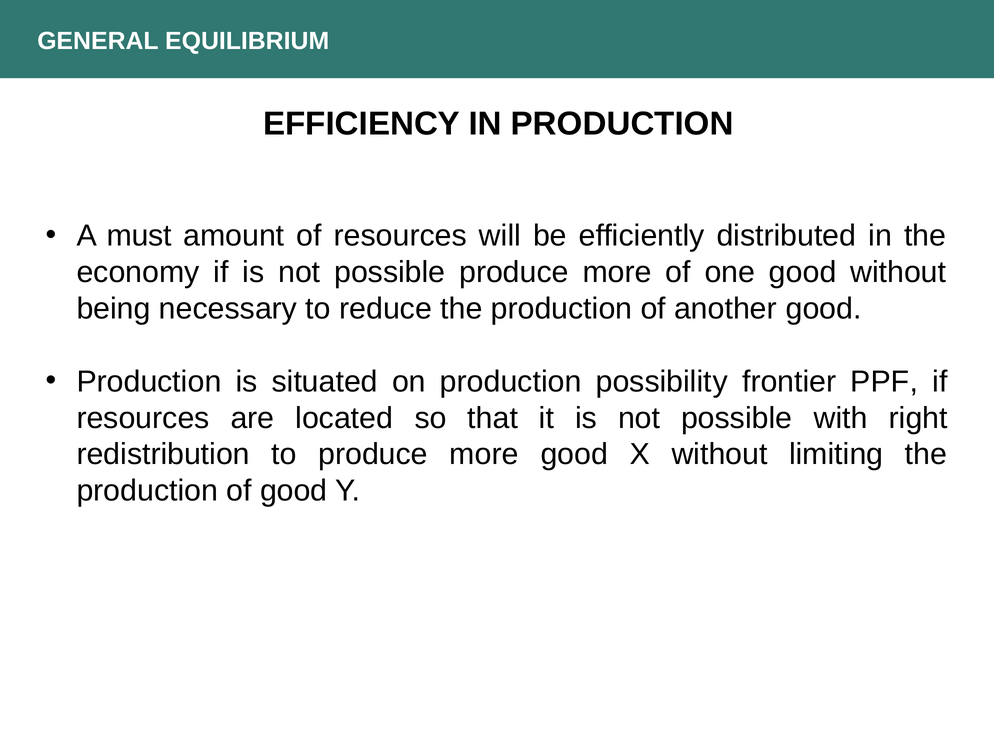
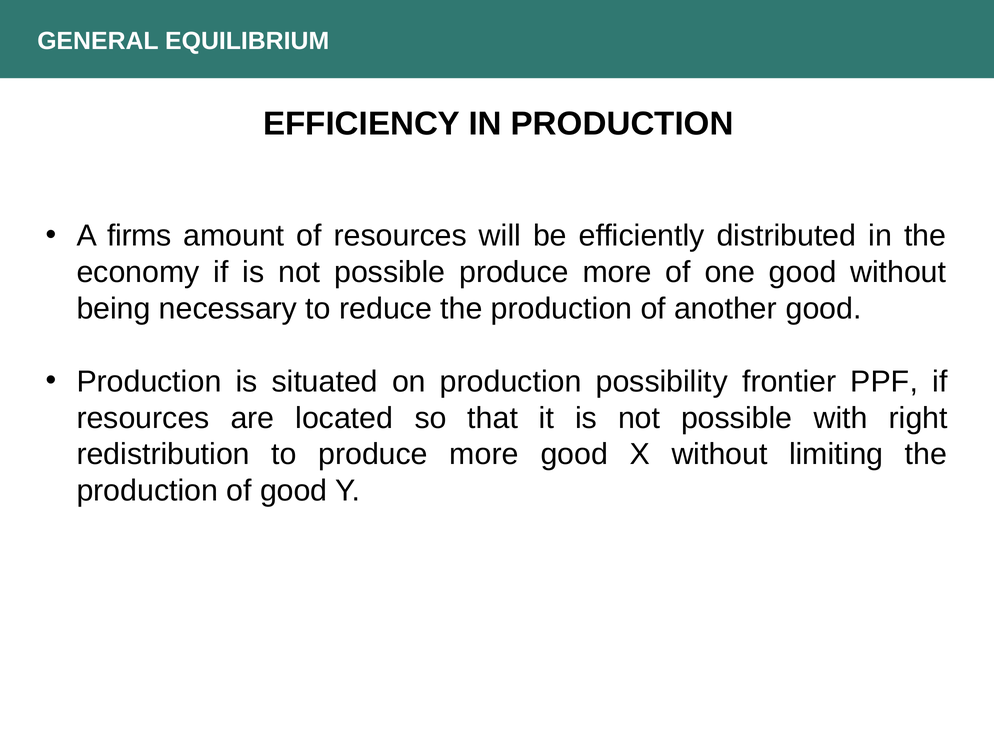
must: must -> firms
